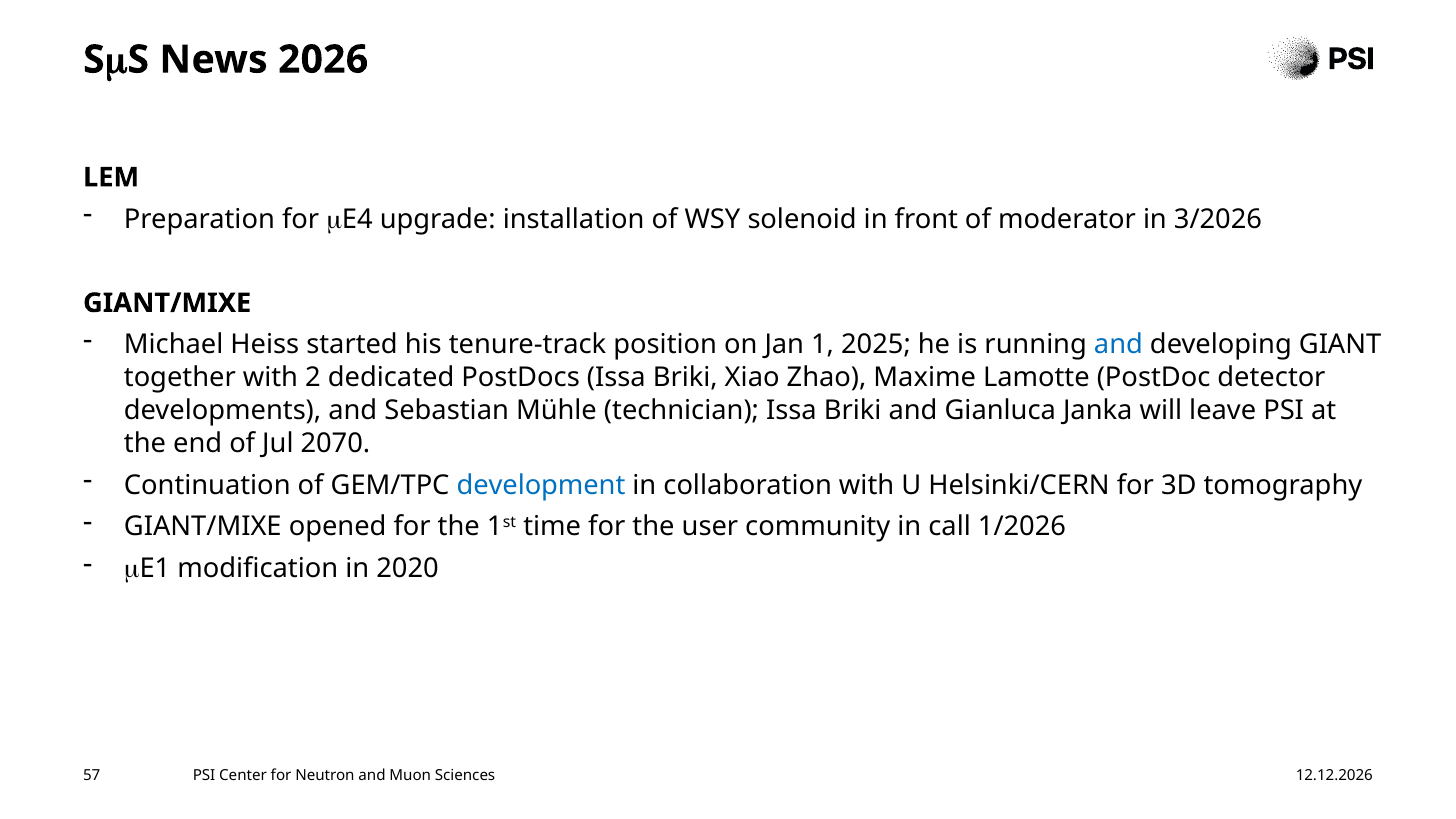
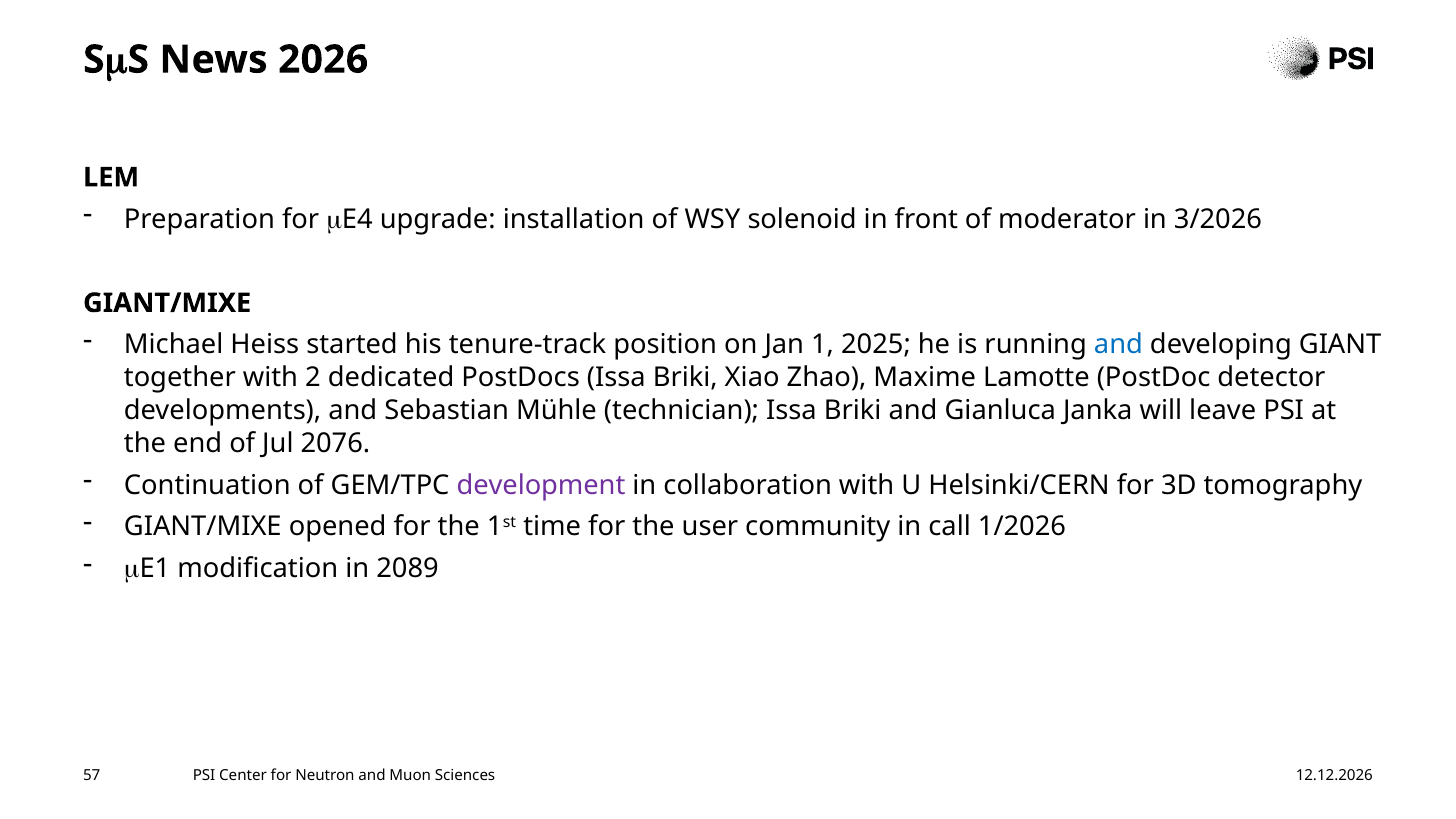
2070: 2070 -> 2076
development colour: blue -> purple
2020: 2020 -> 2089
